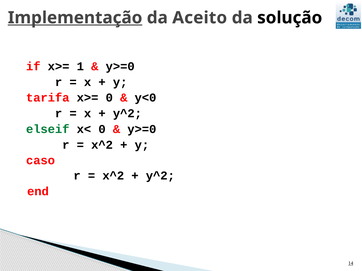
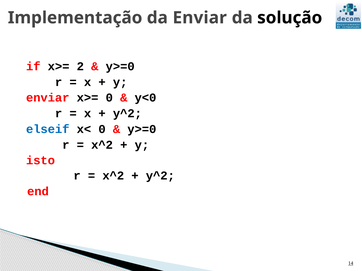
Implementação underline: present -> none
da Aceito: Aceito -> Enviar
1: 1 -> 2
tarifa at (48, 98): tarifa -> enviar
elseif colour: green -> blue
caso: caso -> isto
